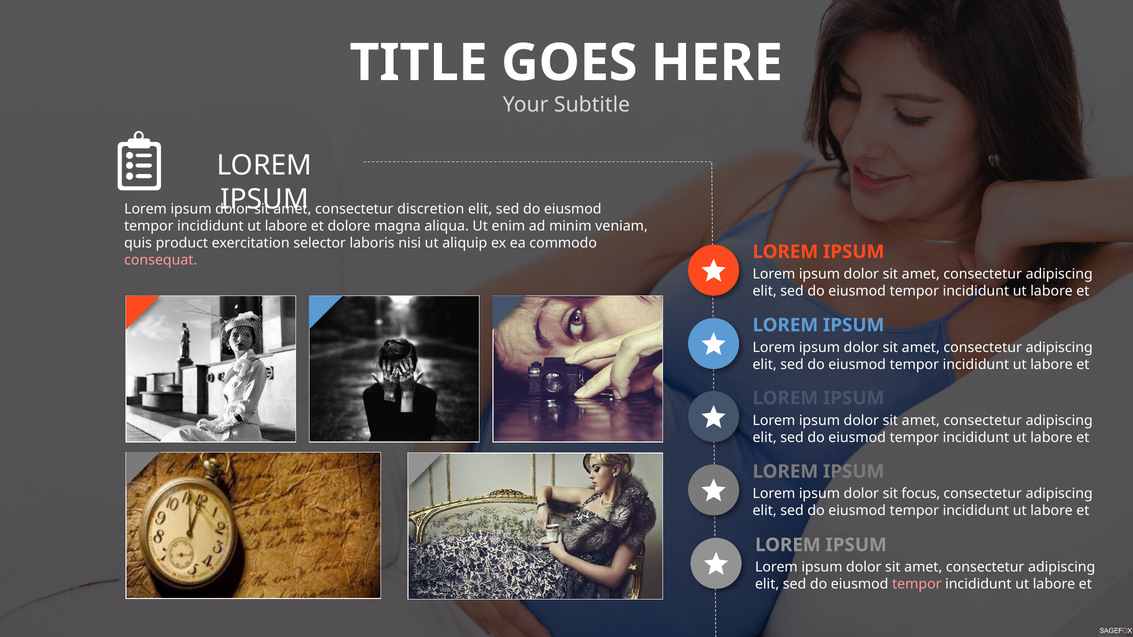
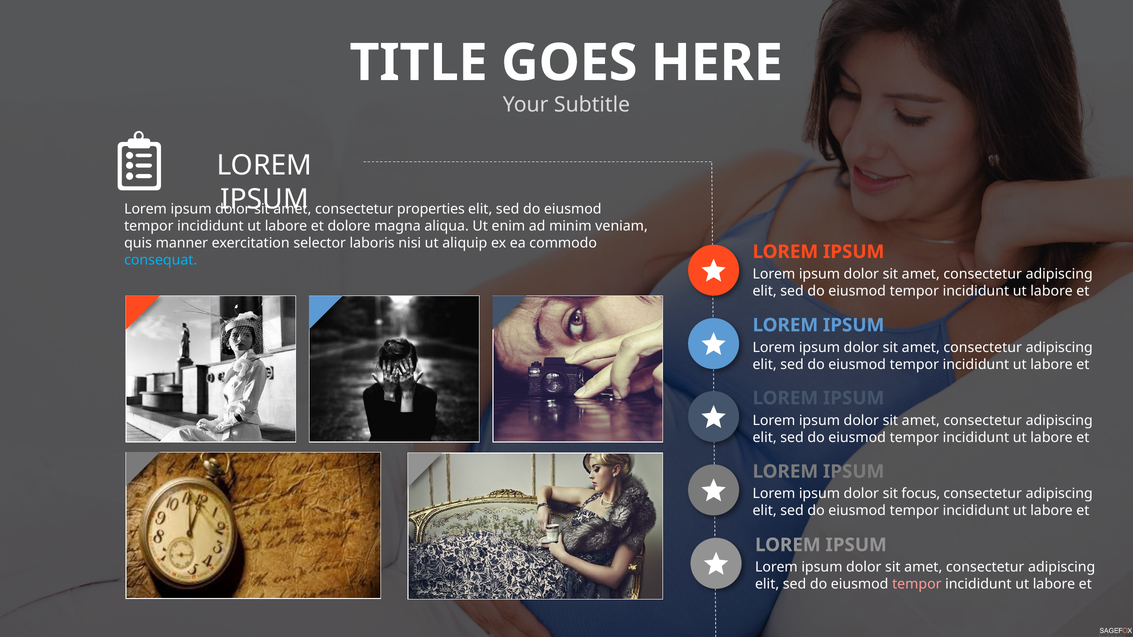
discretion: discretion -> properties
product: product -> manner
consequat colour: pink -> light blue
